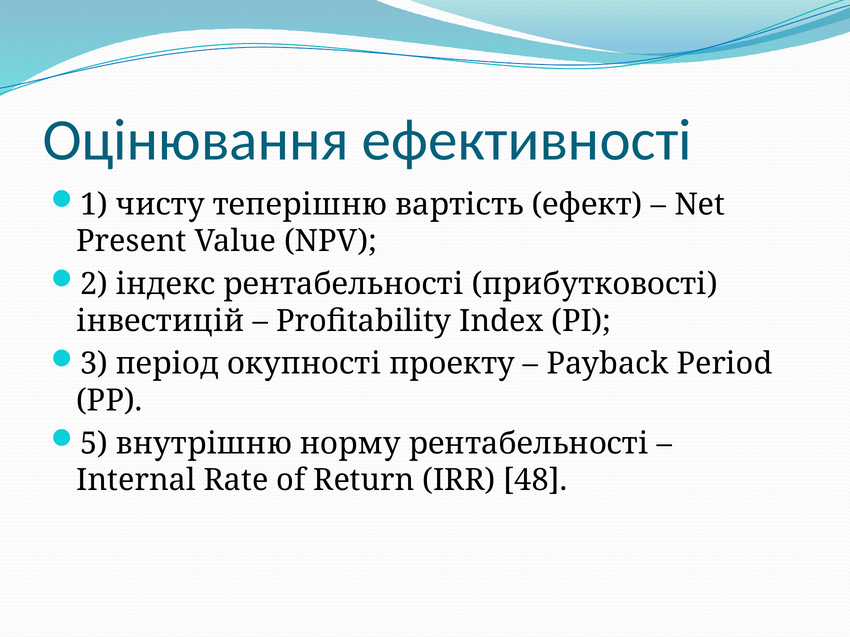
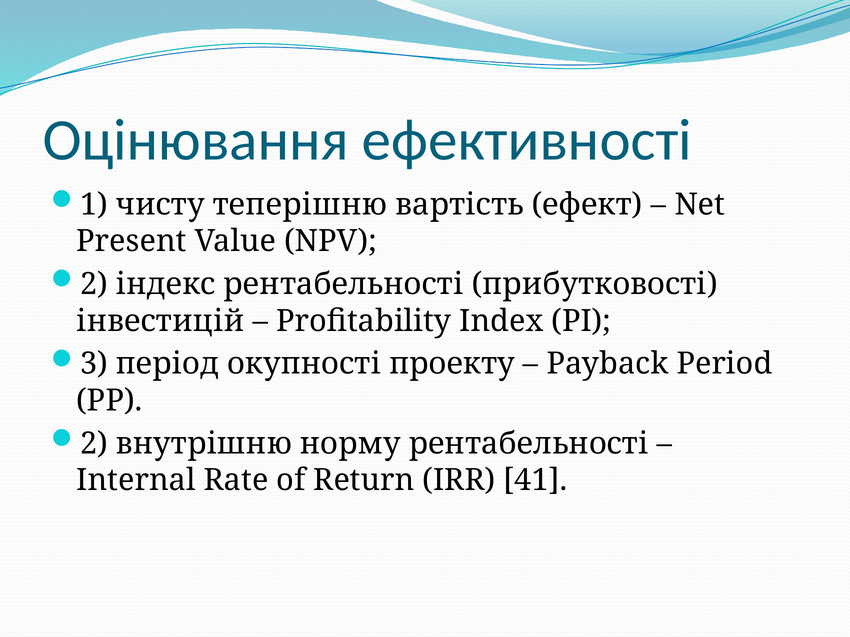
5 at (94, 444): 5 -> 2
48: 48 -> 41
